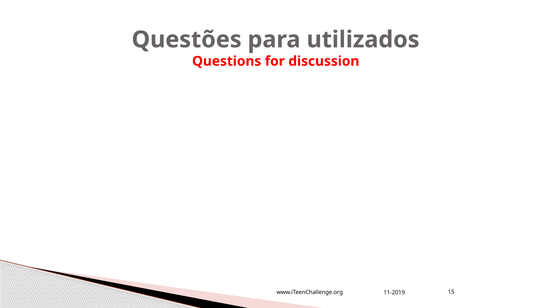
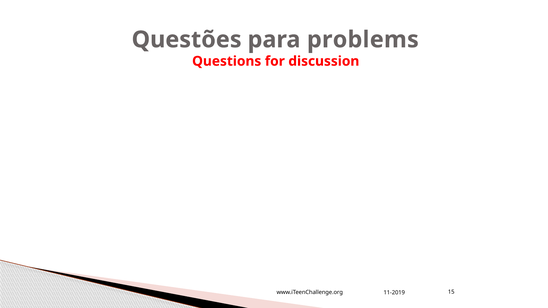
utilizados: utilizados -> problems
